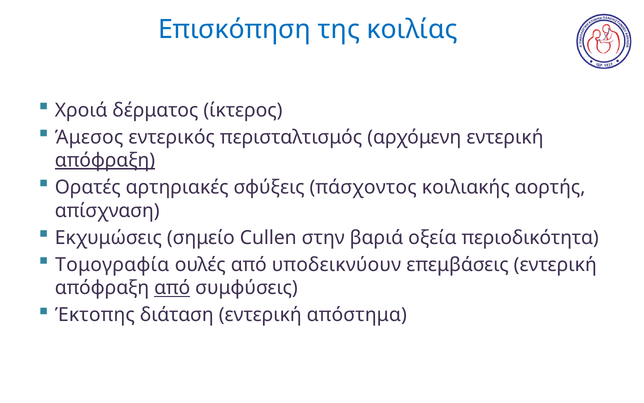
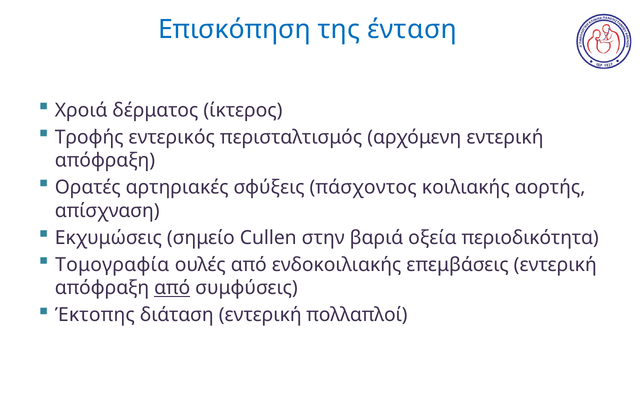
κοιλίας: κοιλίας -> ένταση
Άμεσος: Άμεσος -> Τροφής
απόφραξη at (105, 160) underline: present -> none
υποδεικνύουν: υποδεικνύουν -> ενδοκοιλιακής
απόστημα: απόστημα -> πολλαπλοί
